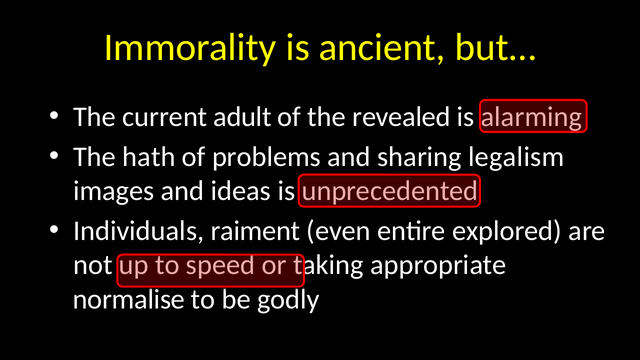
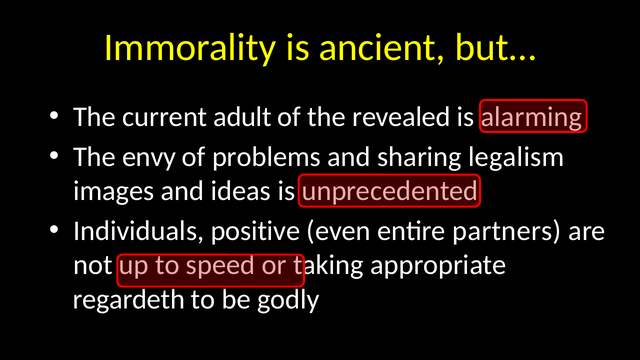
hath: hath -> envy
raiment: raiment -> positive
explored: explored -> partners
normalise: normalise -> regardeth
